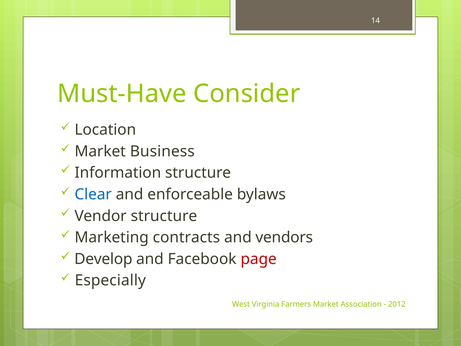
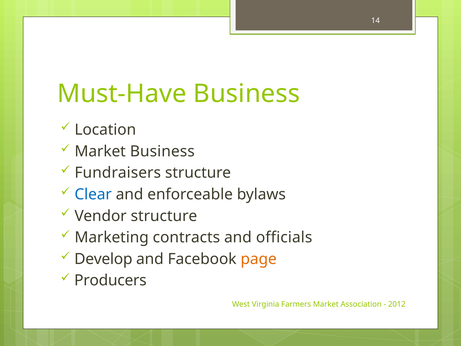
Must-Have Consider: Consider -> Business
Information: Information -> Fundraisers
vendors: vendors -> officials
page colour: red -> orange
Especially: Especially -> Producers
